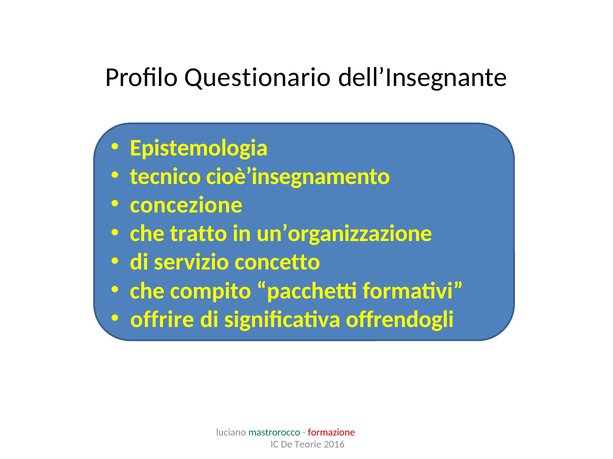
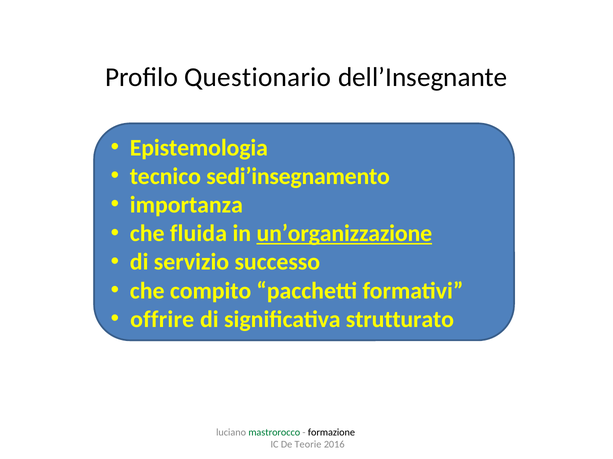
cioè’insegnamento: cioè’insegnamento -> sedi’insegnamento
concezione: concezione -> importanza
tratto: tratto -> fluida
un’organizzazione underline: none -> present
concetto: concetto -> successo
offrendogli: offrendogli -> strutturato
formazione colour: red -> black
